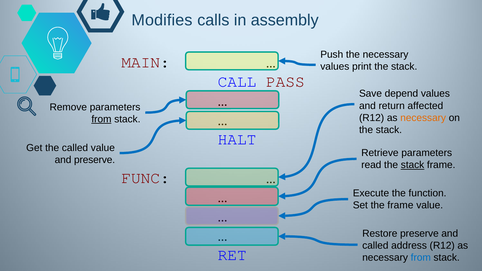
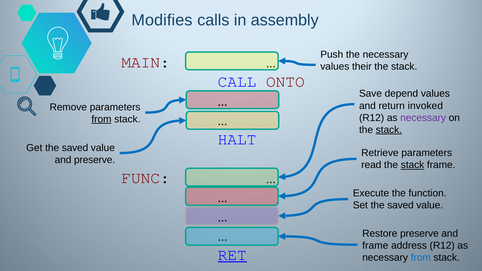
print: print -> their
PASS: PASS -> ONTO
affected: affected -> invoked
necessary at (423, 118) colour: orange -> purple
stack at (389, 130) underline: none -> present
Get the called: called -> saved
Set the frame: frame -> saved
called at (375, 246): called -> frame
RET underline: none -> present
